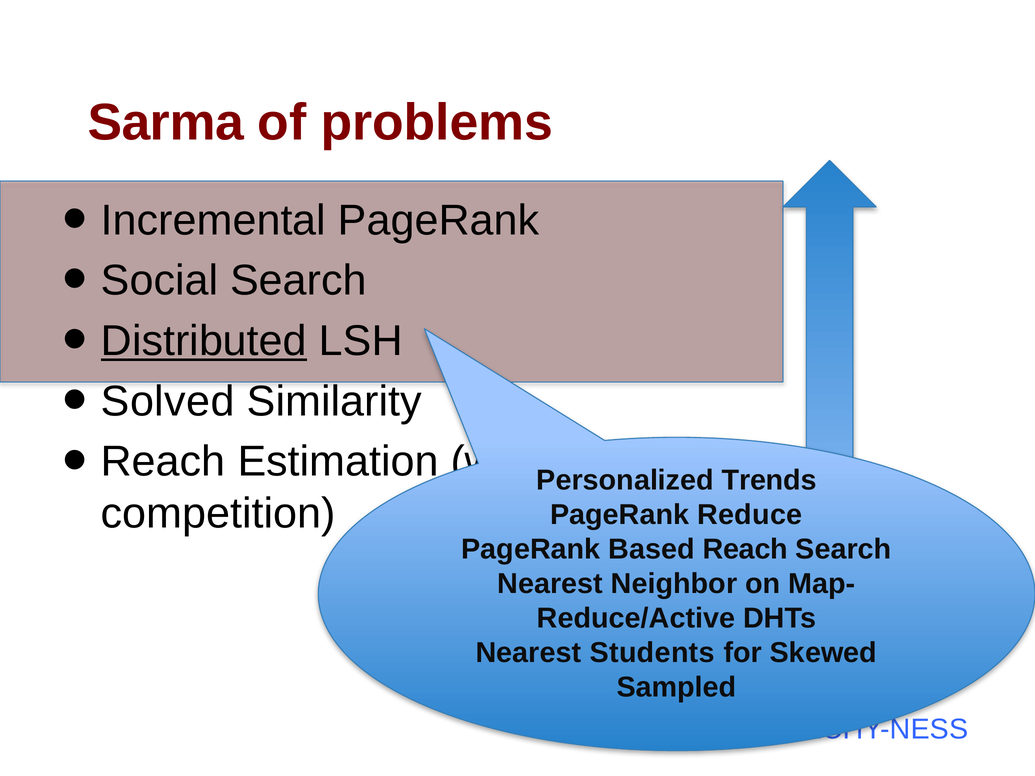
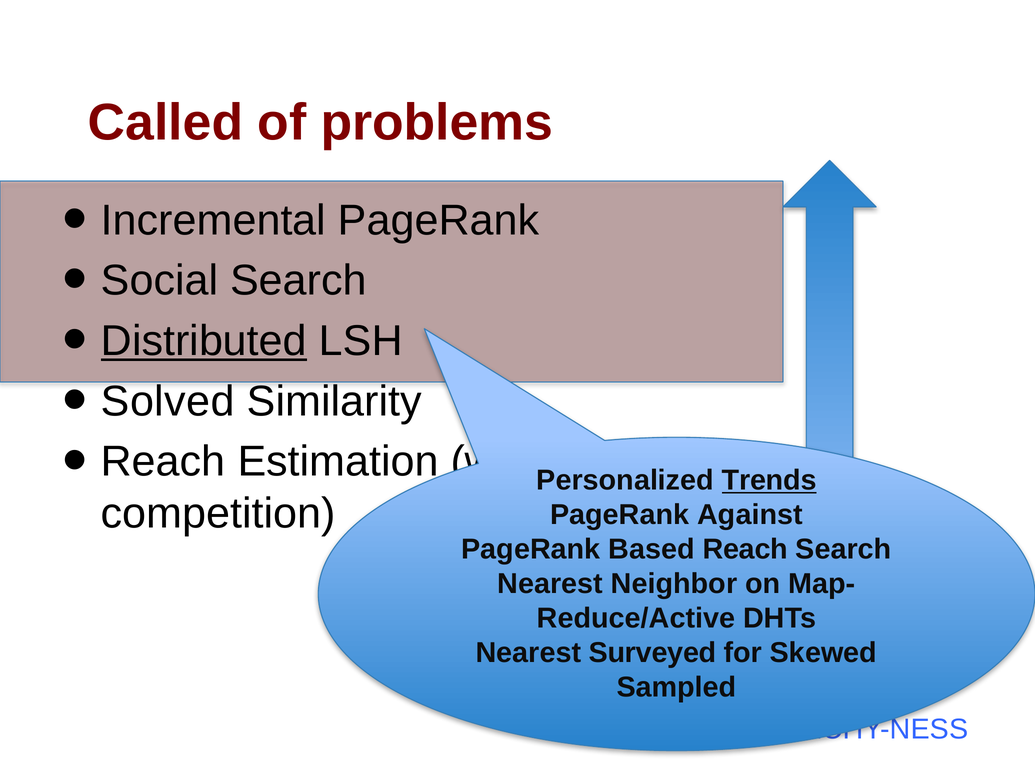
Sarma: Sarma -> Called
Trends underline: none -> present
Reduce: Reduce -> Against
Students: Students -> Surveyed
